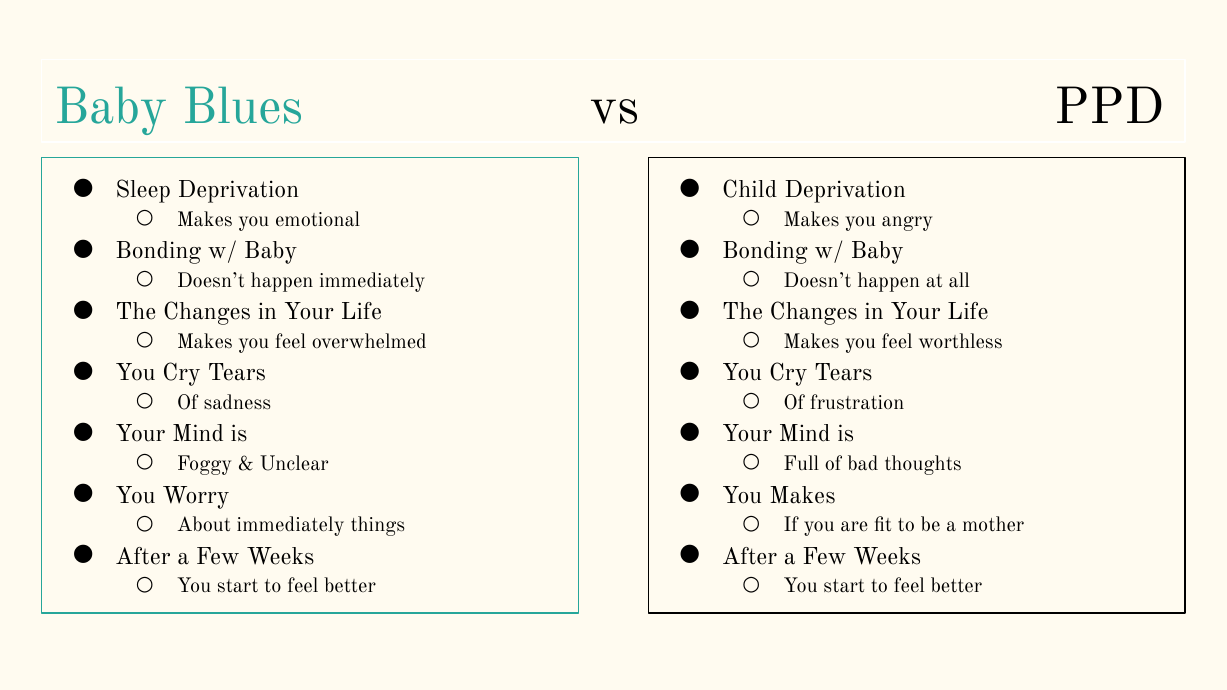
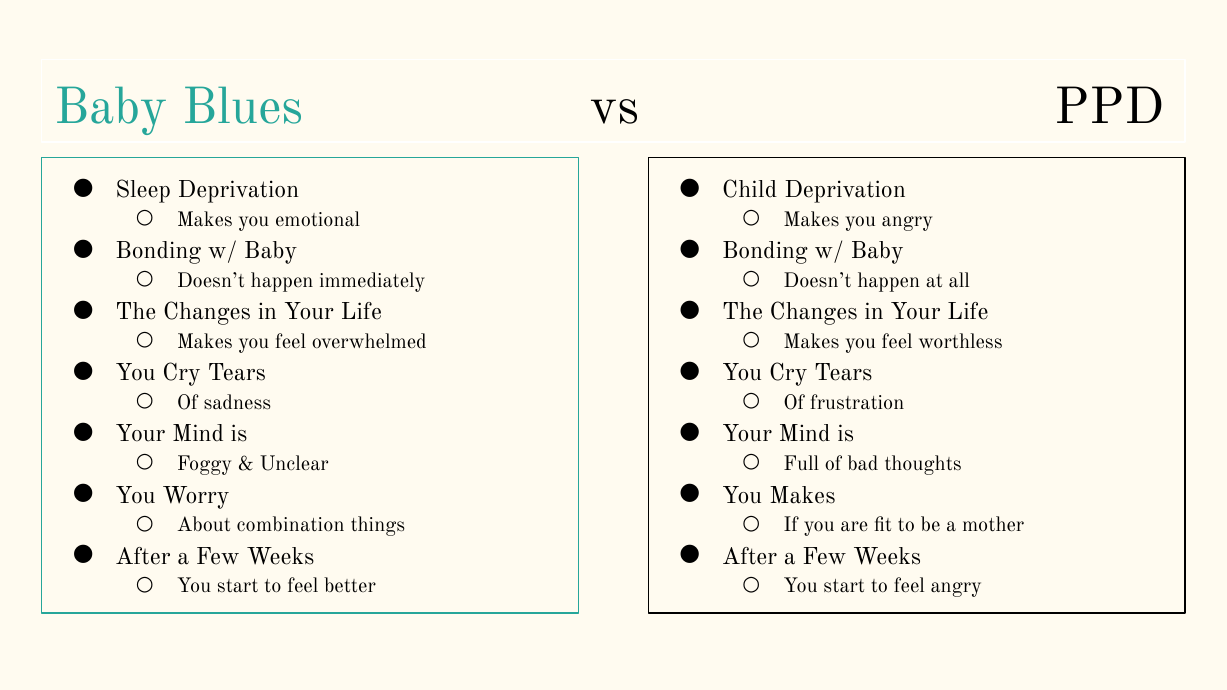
About immediately: immediately -> combination
better at (956, 586): better -> angry
